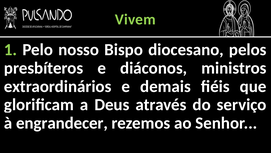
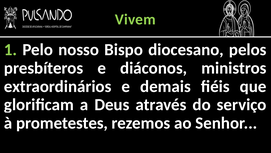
engrandecer: engrandecer -> prometestes
